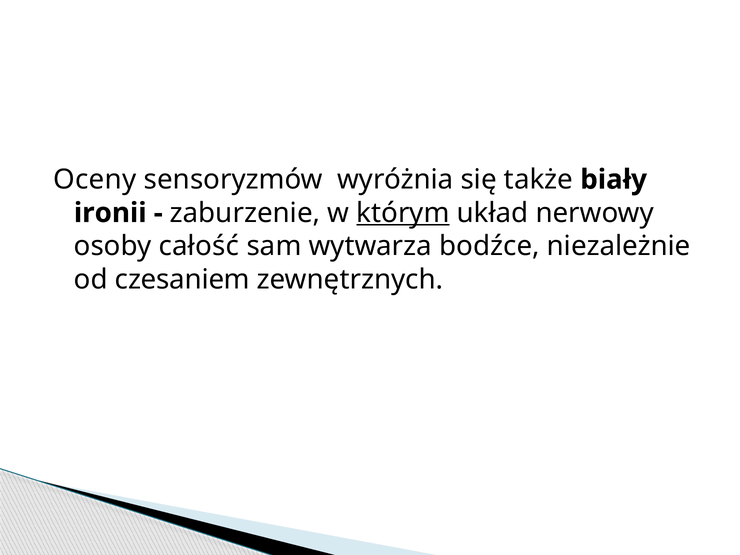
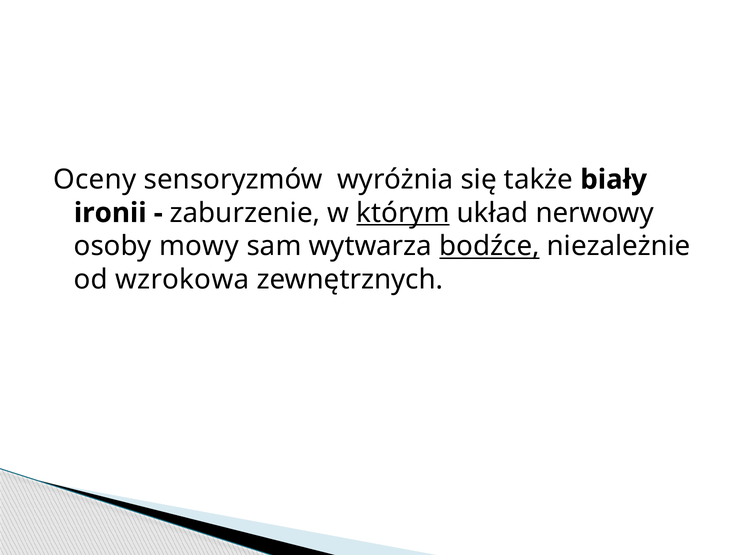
całość: całość -> mowy
bodźce underline: none -> present
czesaniem: czesaniem -> wzrokowa
